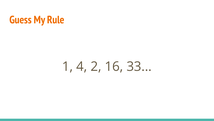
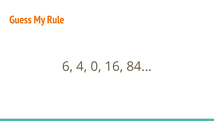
1: 1 -> 6
2: 2 -> 0
33: 33 -> 84
